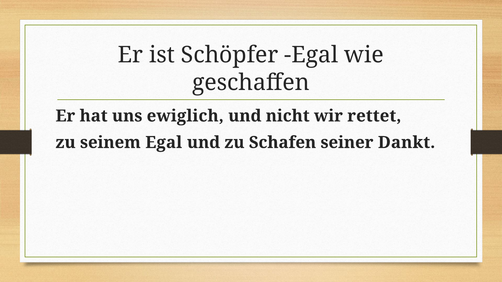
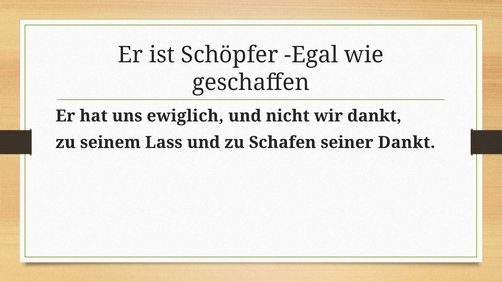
wir rettet: rettet -> dankt
seinem Egal: Egal -> Lass
